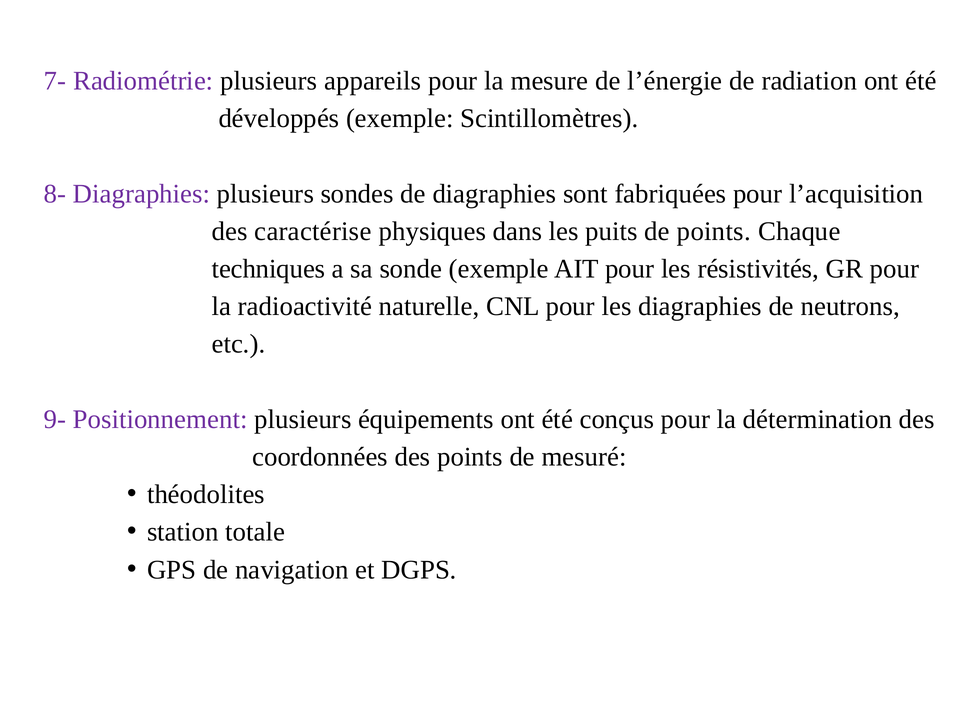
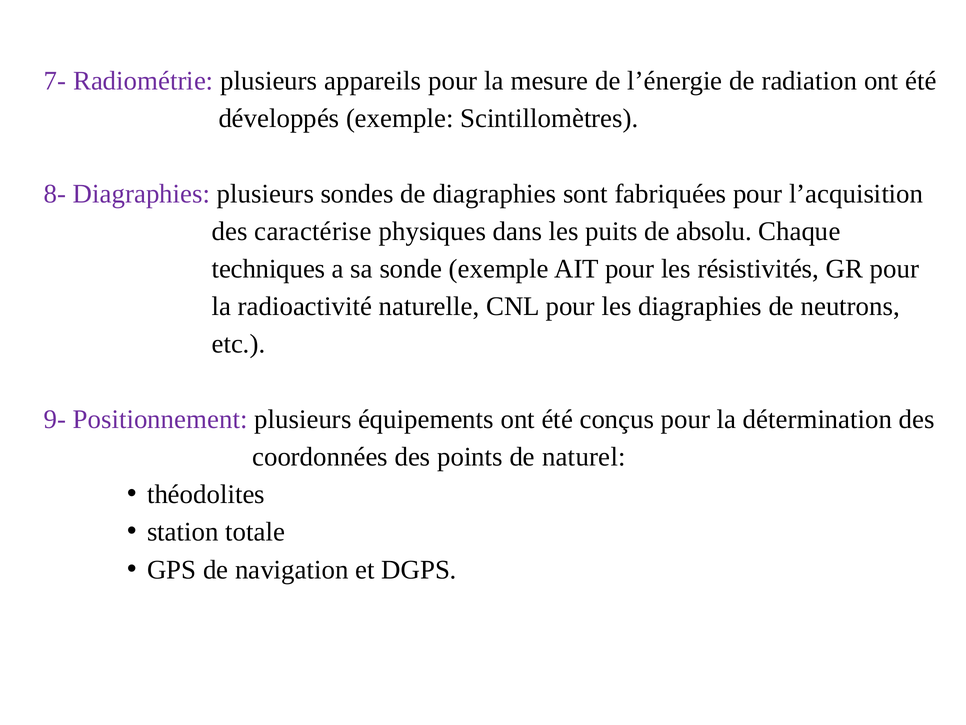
de points: points -> absolu
mesuré: mesuré -> naturel
